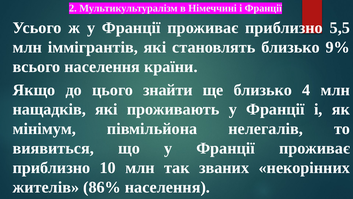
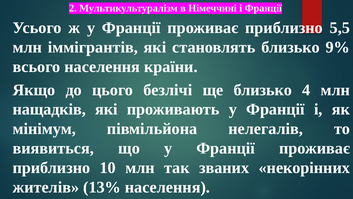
знайти: знайти -> безлічі
86%: 86% -> 13%
